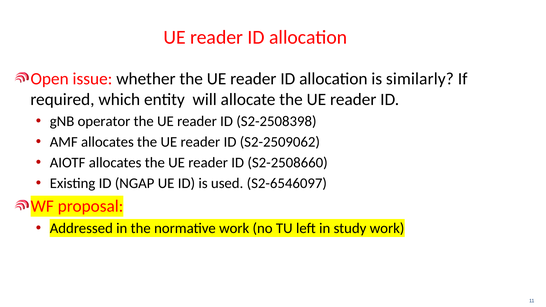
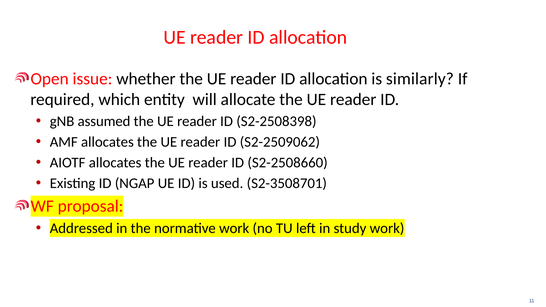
operator: operator -> assumed
S2-6546097: S2-6546097 -> S2-3508701
